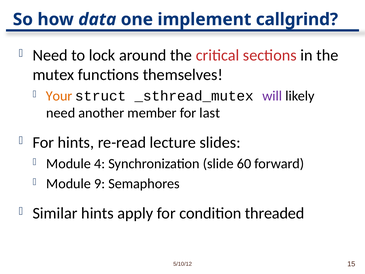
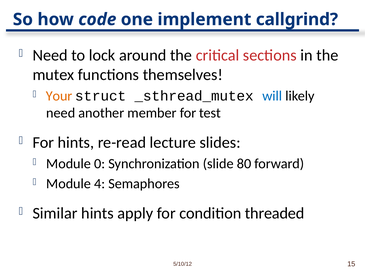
data: data -> code
will colour: purple -> blue
last: last -> test
4: 4 -> 0
60: 60 -> 80
9: 9 -> 4
